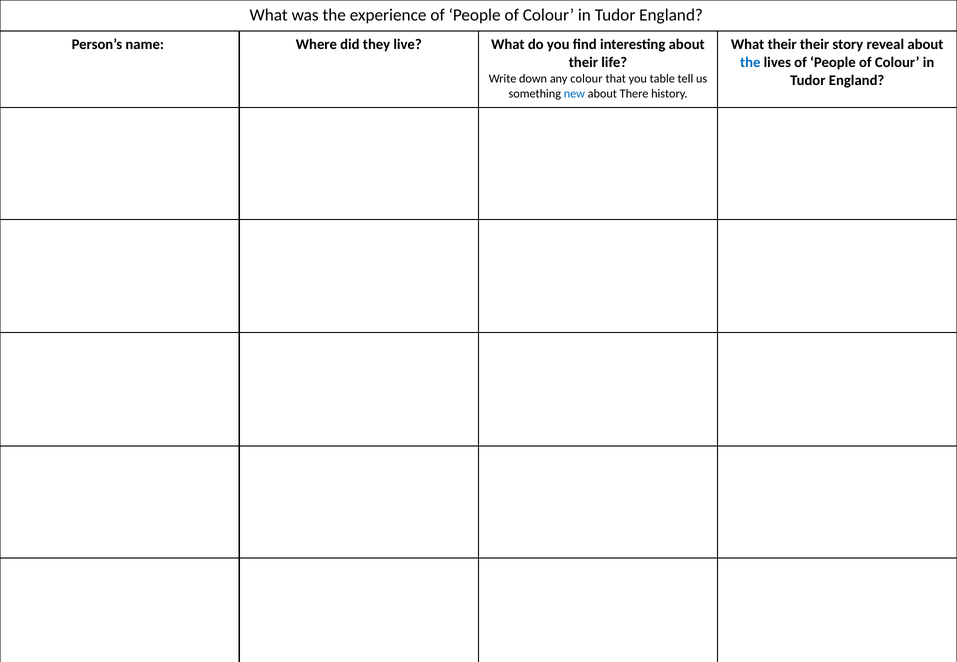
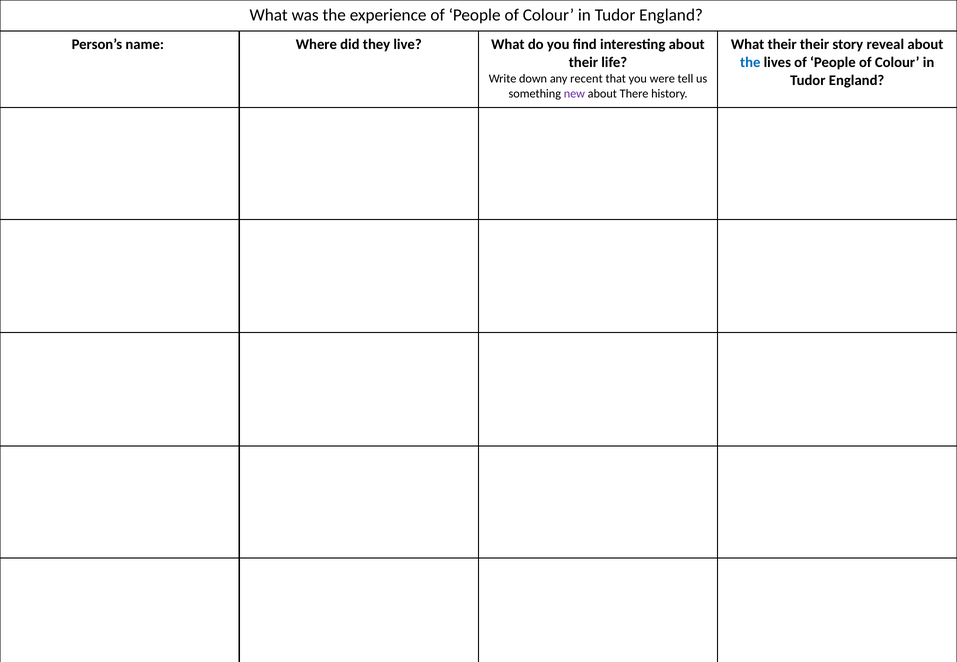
any colour: colour -> recent
table: table -> were
new colour: blue -> purple
